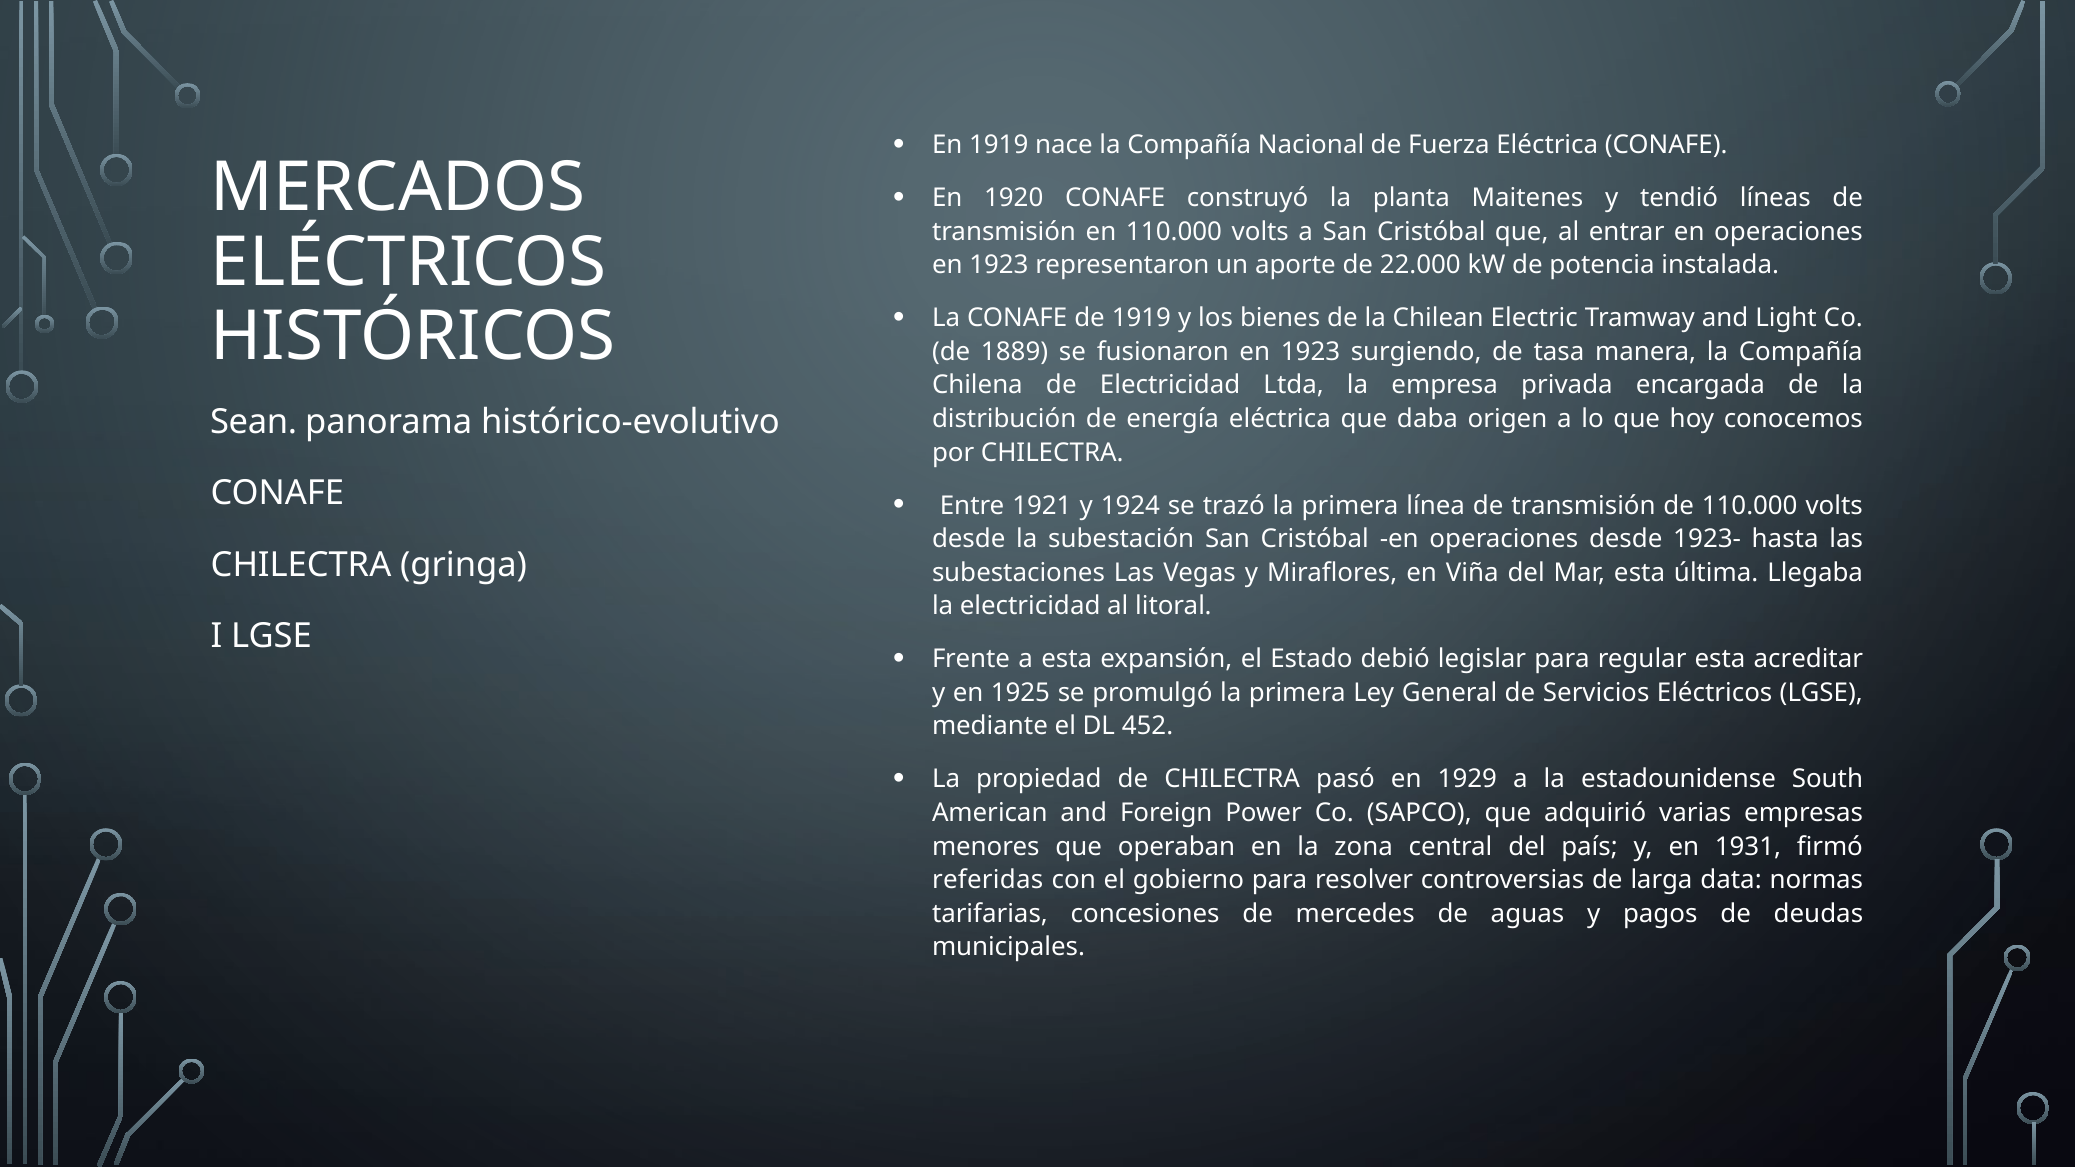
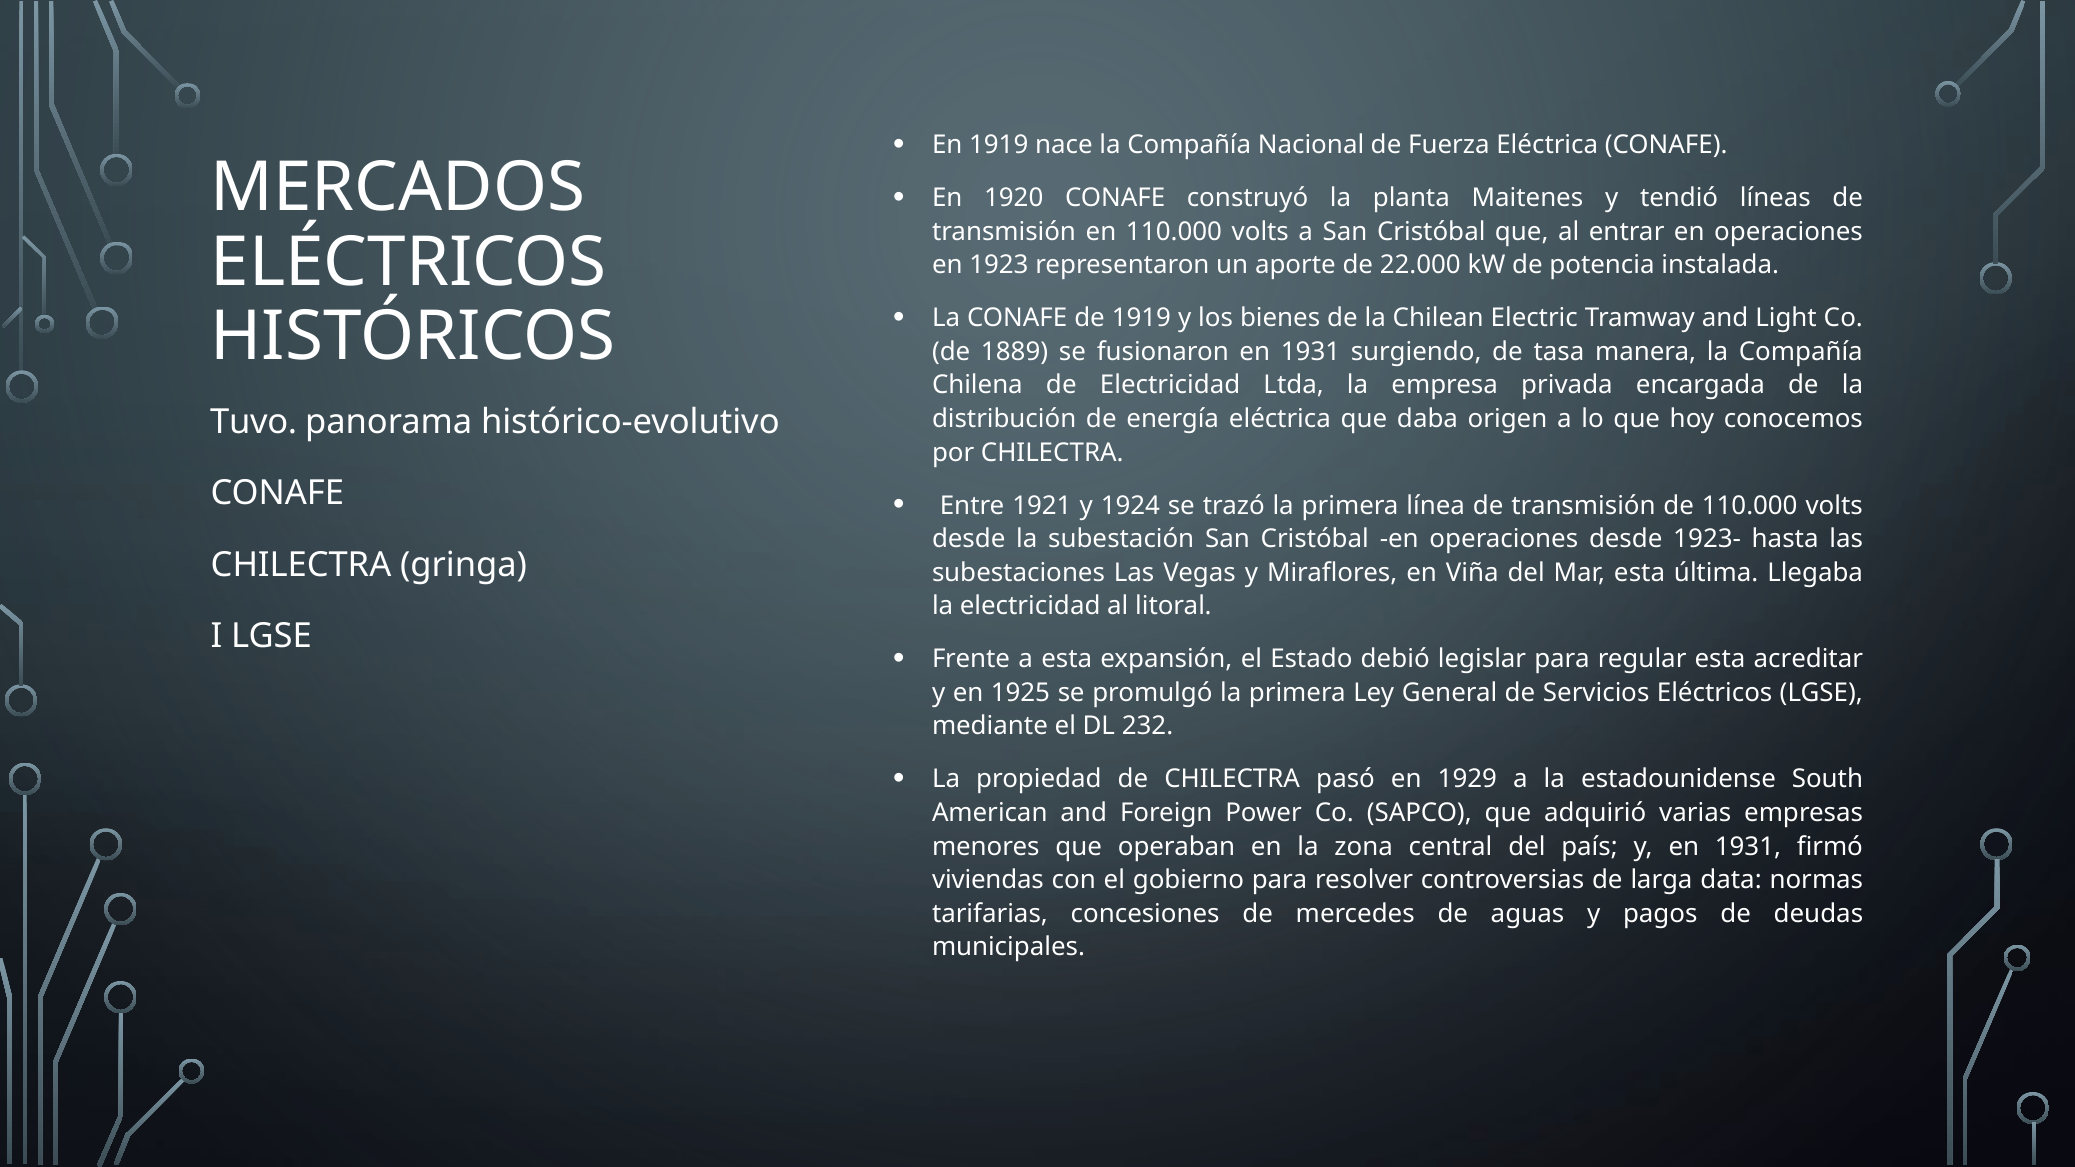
fusionaron en 1923: 1923 -> 1931
Sean: Sean -> Tuvo
452: 452 -> 232
referidas: referidas -> viviendas
